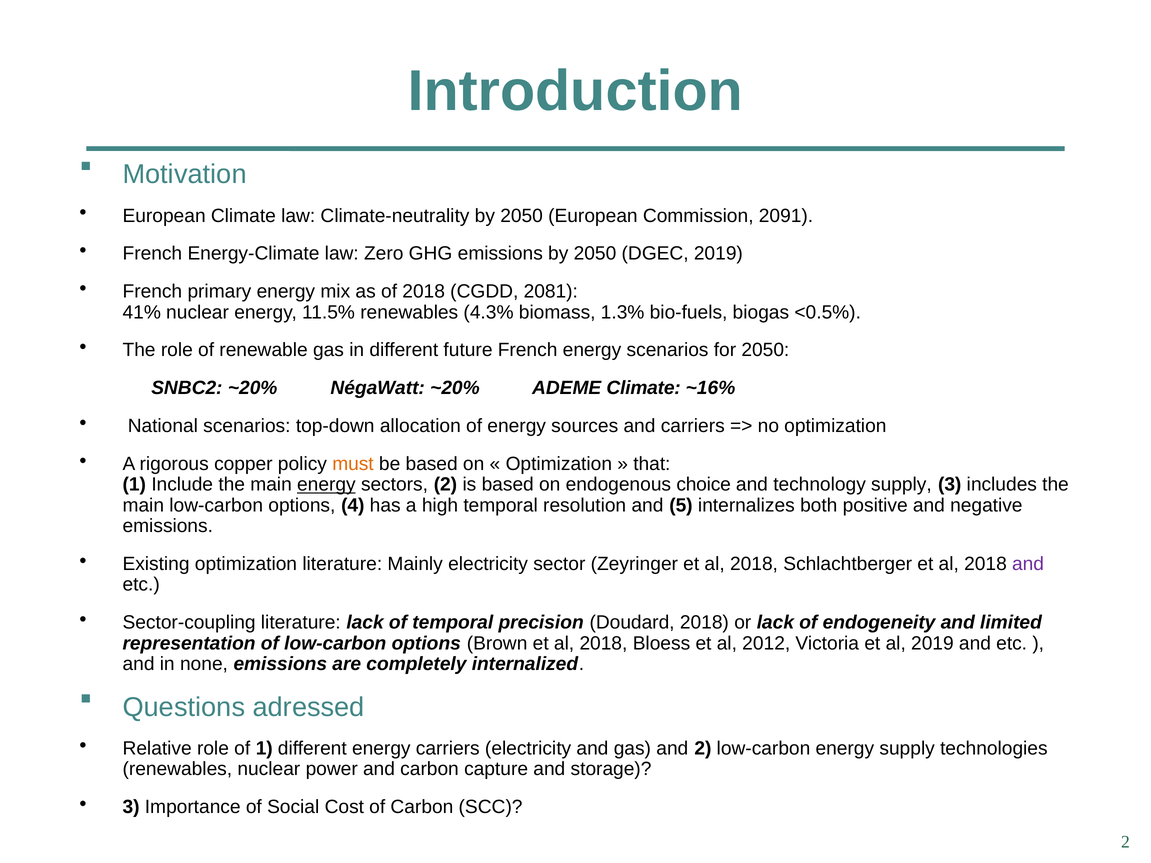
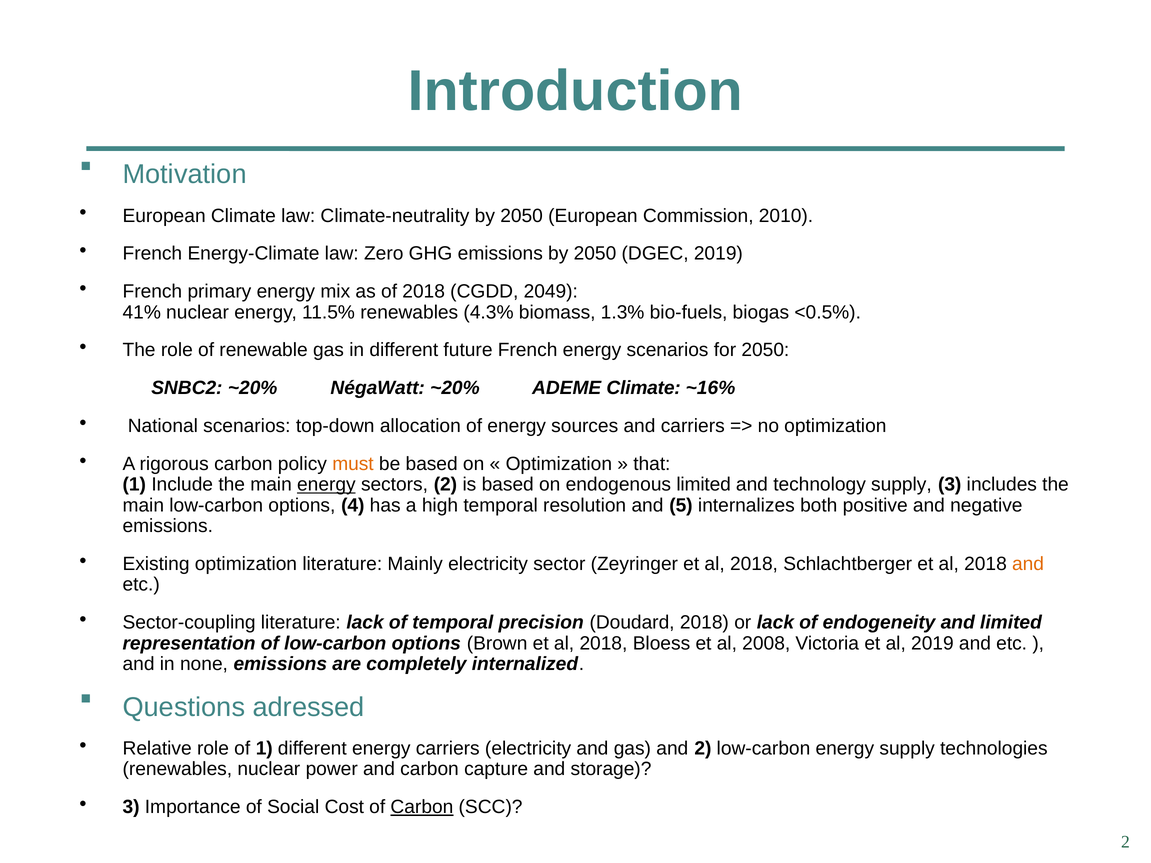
2091: 2091 -> 2010
2081: 2081 -> 2049
rigorous copper: copper -> carbon
endogenous choice: choice -> limited
and at (1028, 564) colour: purple -> orange
2012: 2012 -> 2008
Carbon at (422, 807) underline: none -> present
